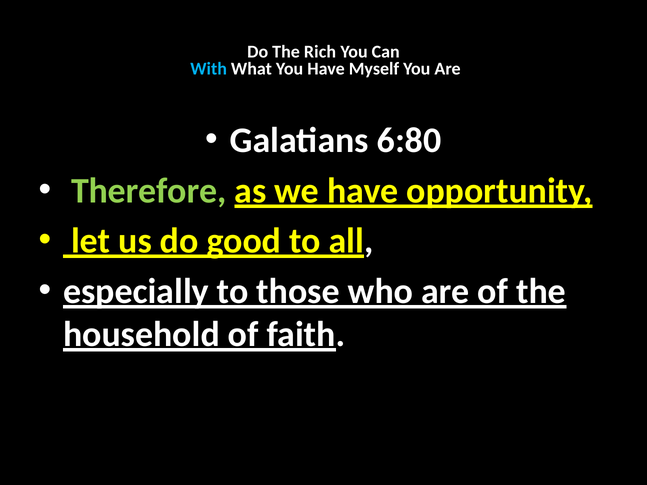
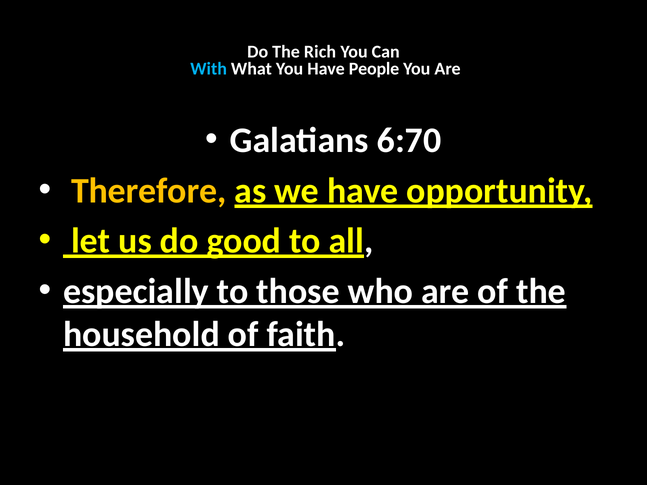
Myself: Myself -> People
6:80: 6:80 -> 6:70
Therefore colour: light green -> yellow
